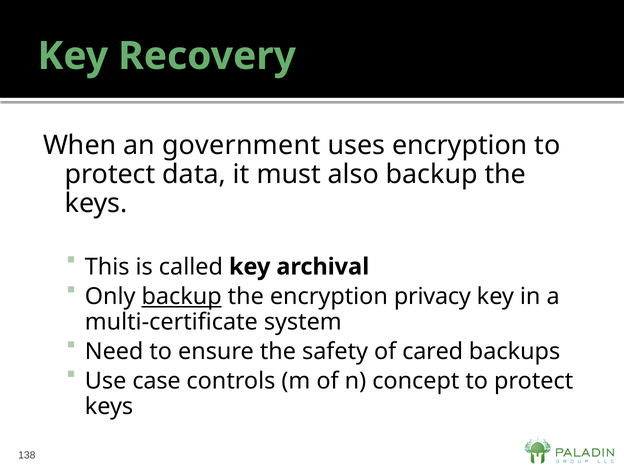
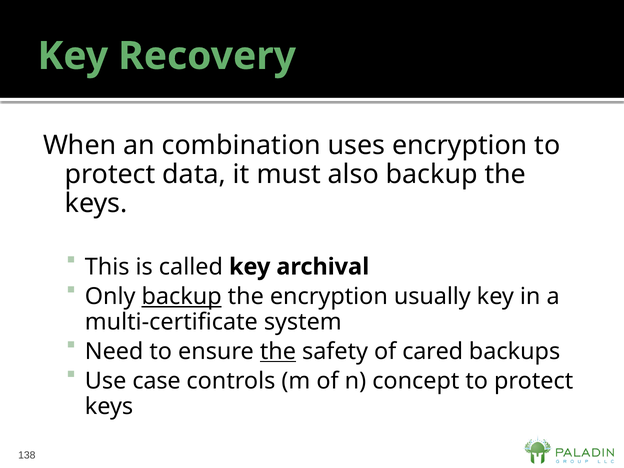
government: government -> combination
privacy: privacy -> usually
the at (278, 351) underline: none -> present
